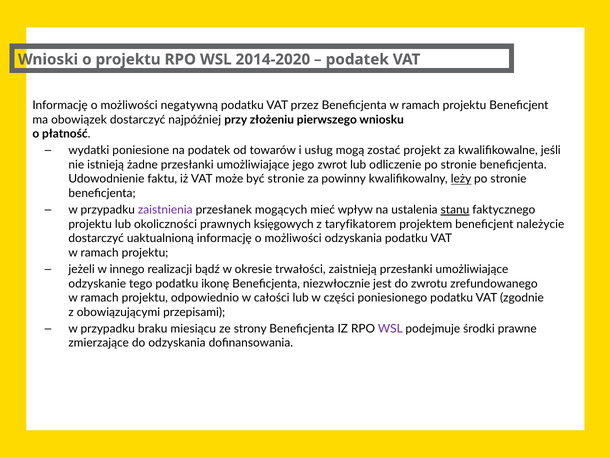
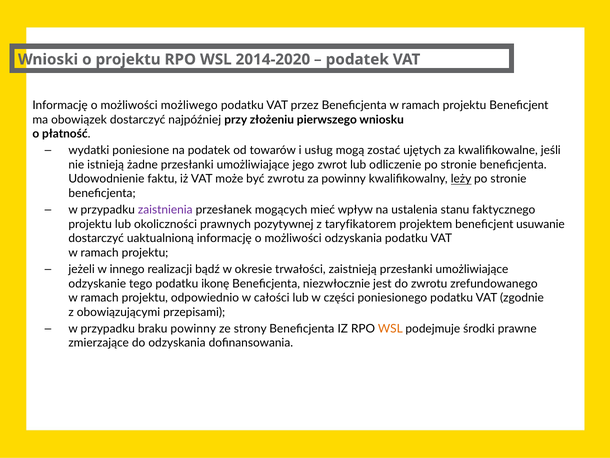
negatywną: negatywną -> możliwego
projekt: projekt -> ujętych
być stronie: stronie -> zwrotu
stanu underline: present -> none
księgowych: księgowych -> pozytywnej
należycie: należycie -> usuwanie
braku miesiącu: miesiącu -> powinny
WSL at (390, 328) colour: purple -> orange
